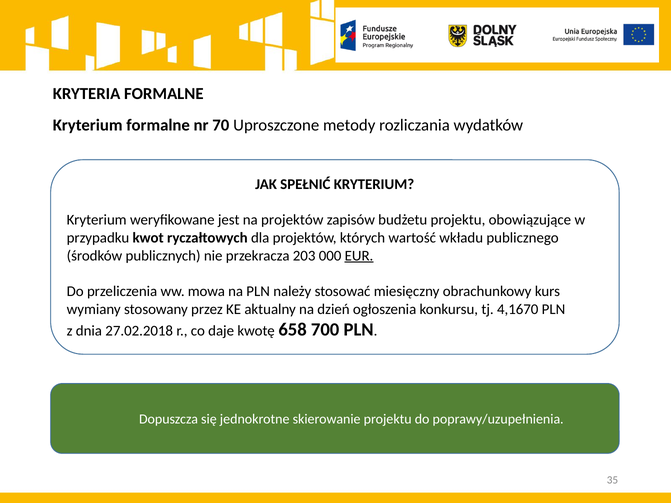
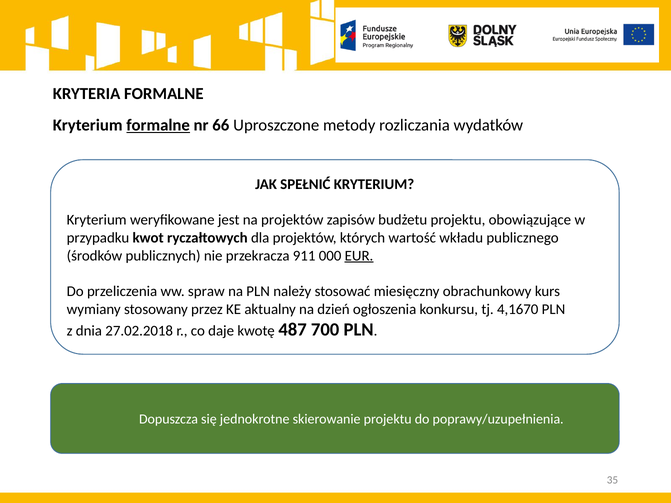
formalne at (158, 125) underline: none -> present
70: 70 -> 66
203: 203 -> 911
mowa: mowa -> spraw
658: 658 -> 487
